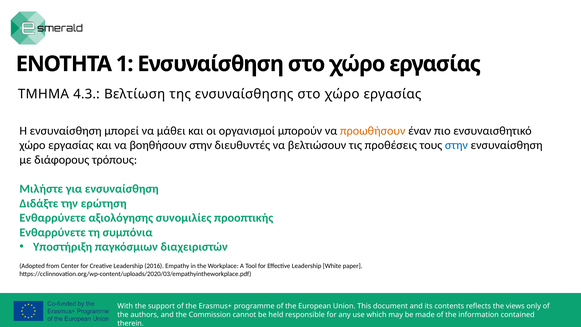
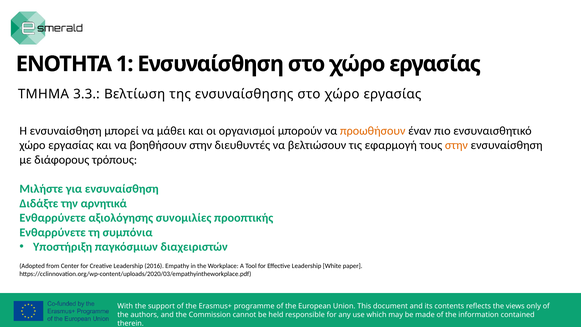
4.3: 4.3 -> 3.3
προθέσεις: προθέσεις -> εφαρμογή
στην at (456, 145) colour: blue -> orange
ερώτηση: ερώτηση -> αρνητικά
